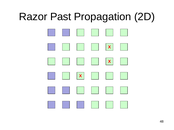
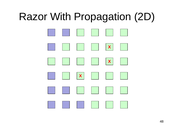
Past: Past -> With
